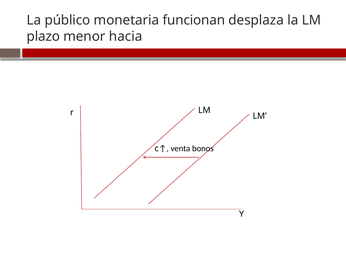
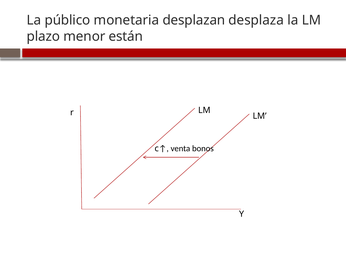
funcionan: funcionan -> desplazan
hacia: hacia -> están
